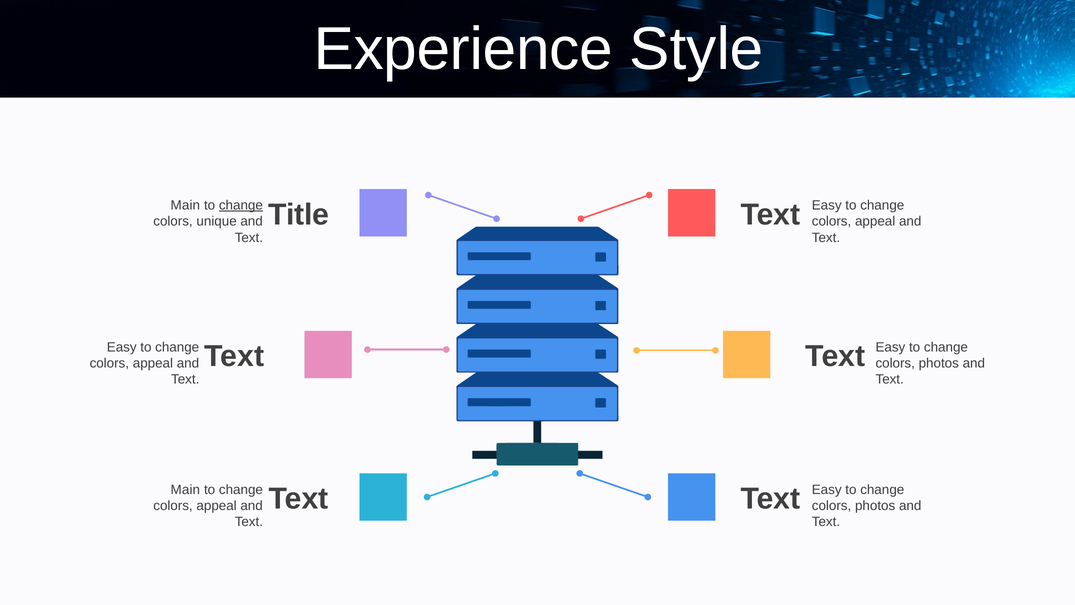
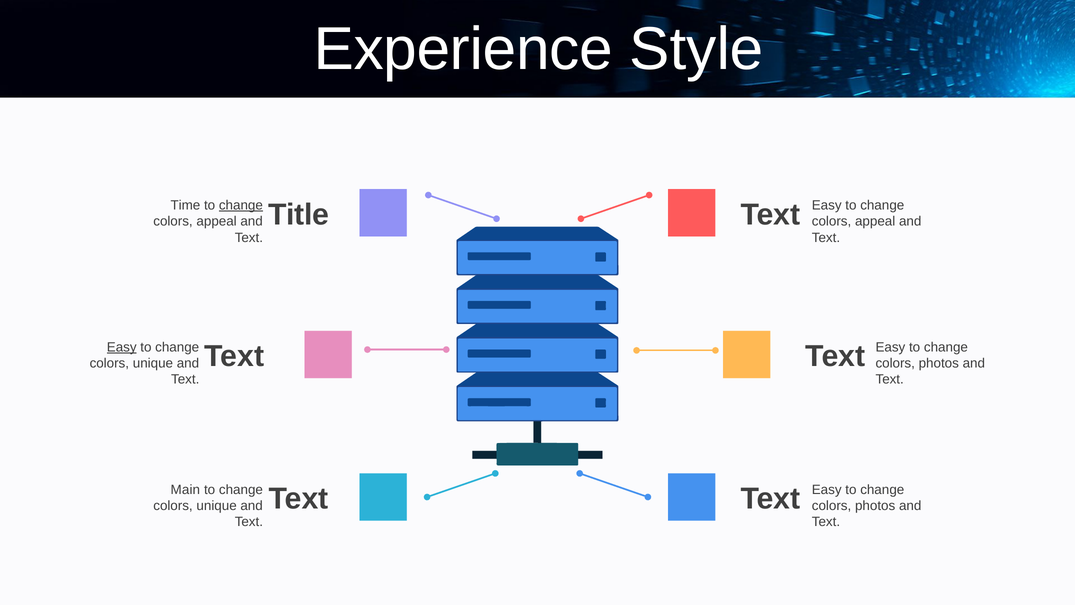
Main at (185, 205): Main -> Time
unique at (217, 221): unique -> appeal
Easy at (122, 347) underline: none -> present
appeal at (153, 363): appeal -> unique
appeal at (217, 506): appeal -> unique
